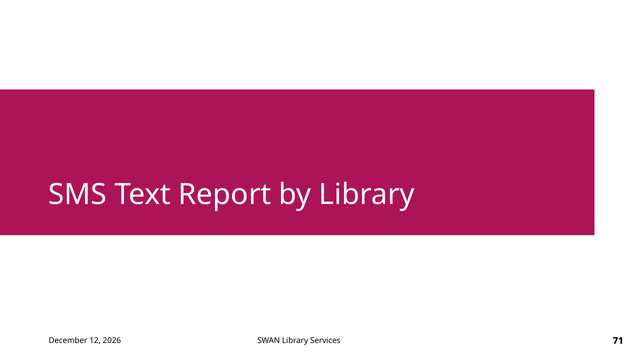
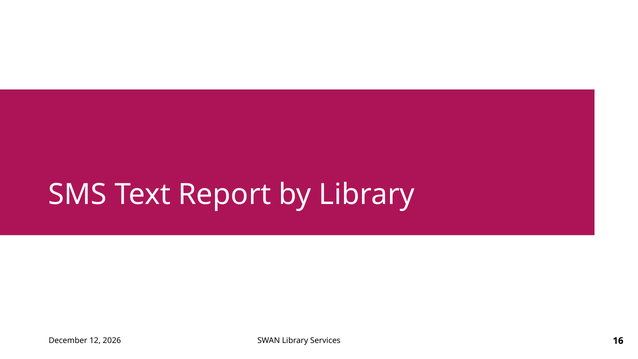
71: 71 -> 16
